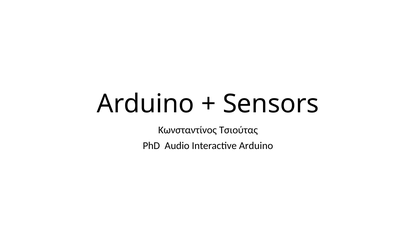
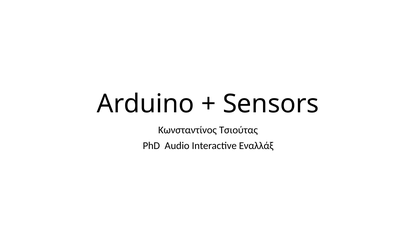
Interactive Arduino: Arduino -> Εναλλάξ
